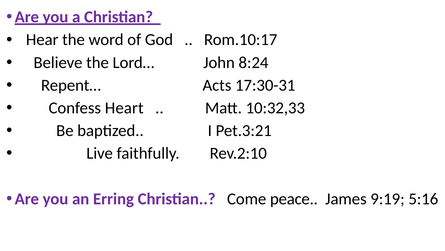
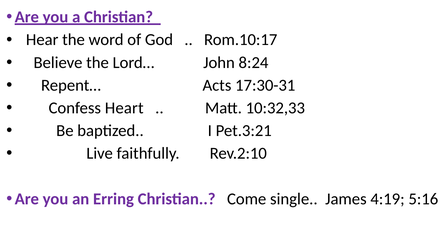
peace: peace -> single
9:19: 9:19 -> 4:19
